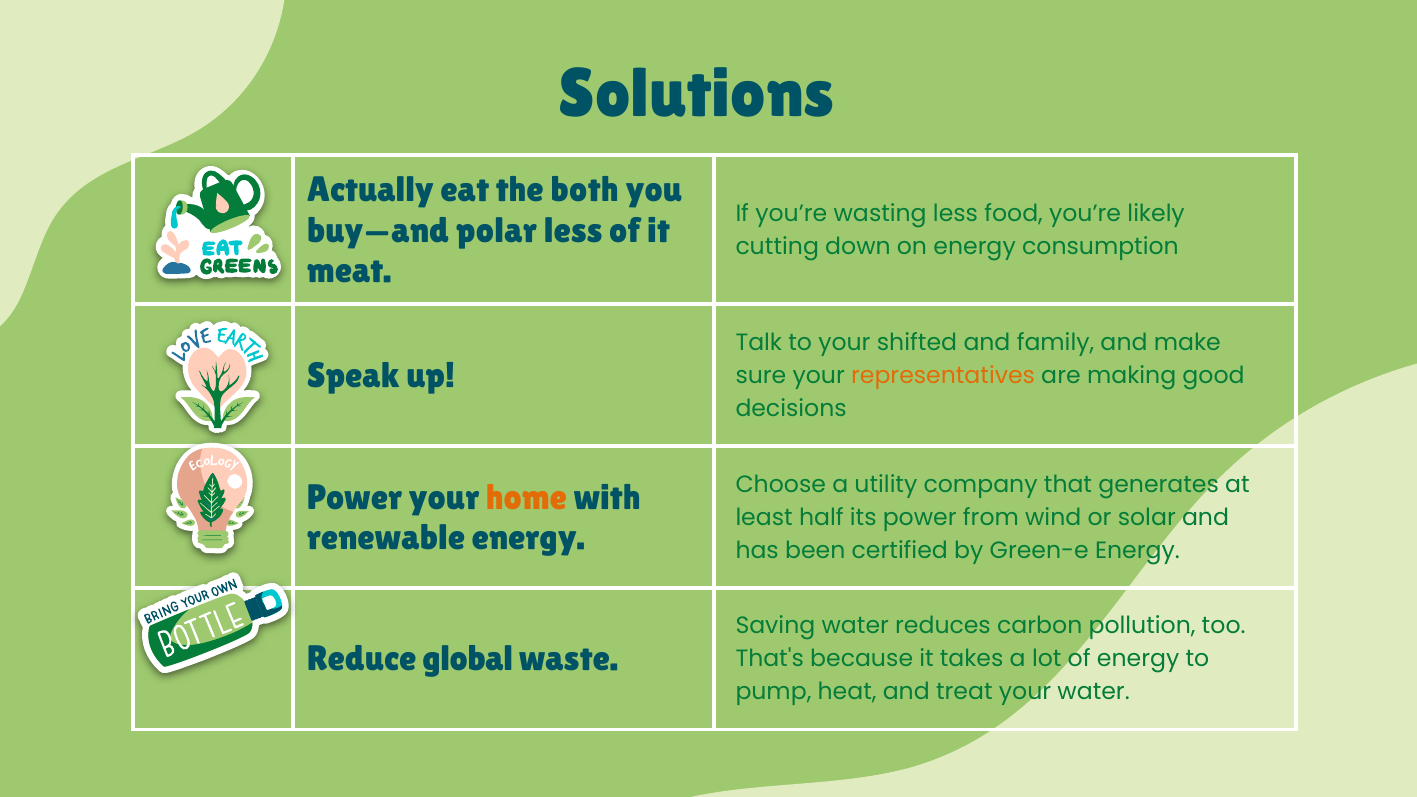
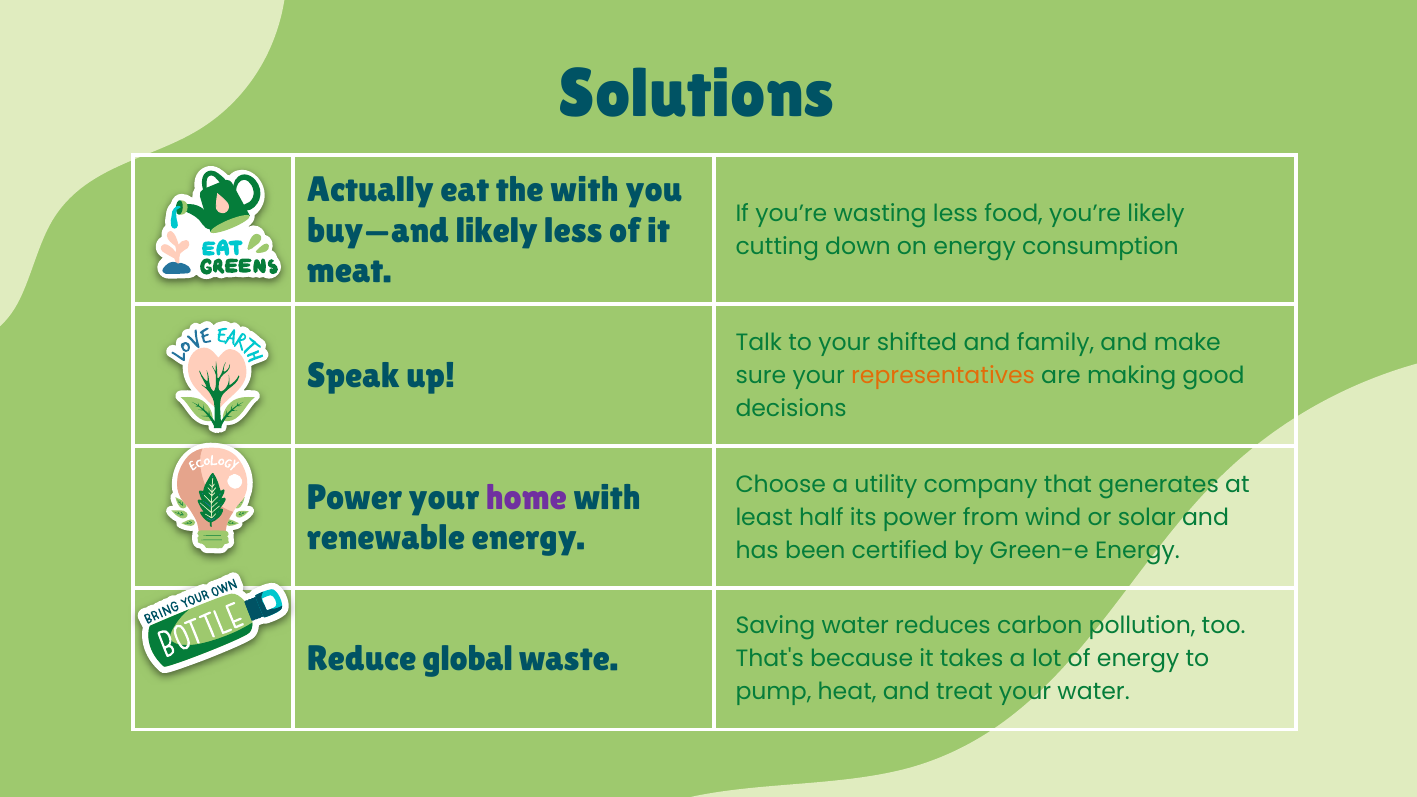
the both: both -> with
buy—and polar: polar -> likely
home colour: orange -> purple
